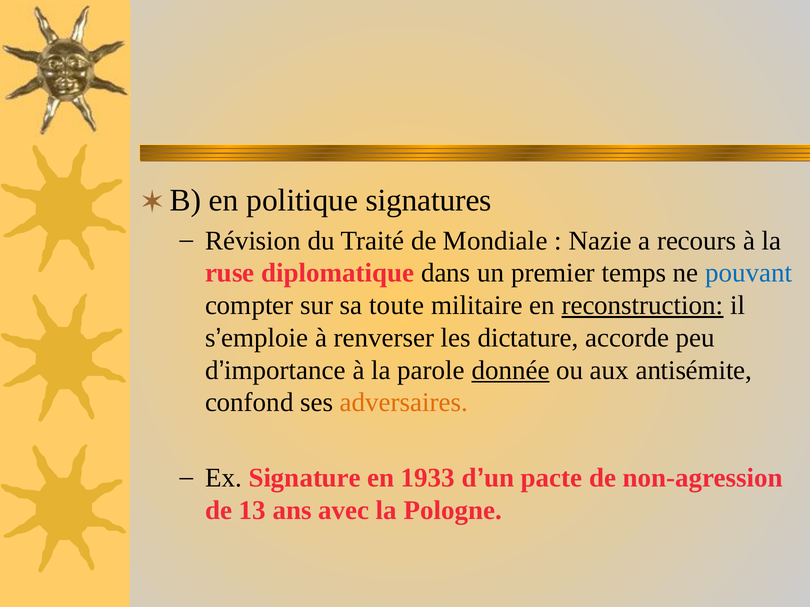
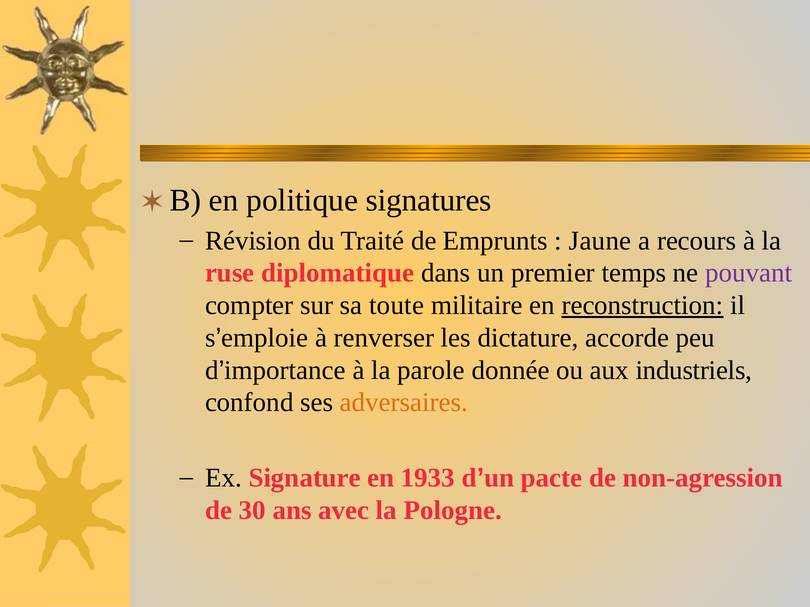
Mondiale: Mondiale -> Emprunts
Nazie: Nazie -> Jaune
pouvant colour: blue -> purple
donnée underline: present -> none
antisémite: antisémite -> industriels
13: 13 -> 30
